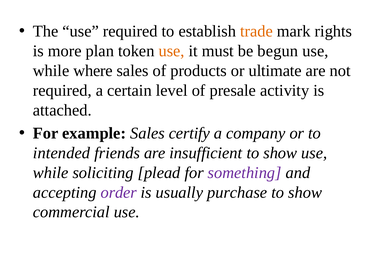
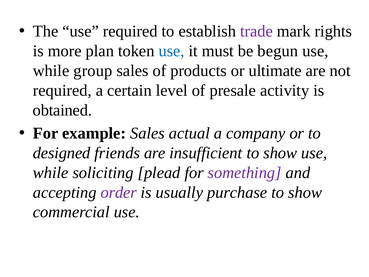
trade colour: orange -> purple
use at (172, 51) colour: orange -> blue
where: where -> group
attached: attached -> obtained
certify: certify -> actual
intended: intended -> designed
